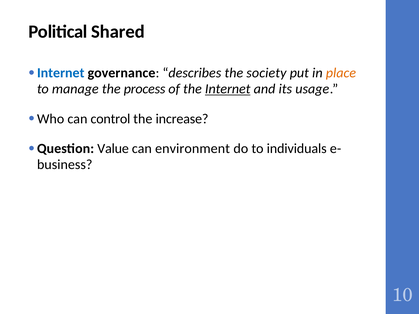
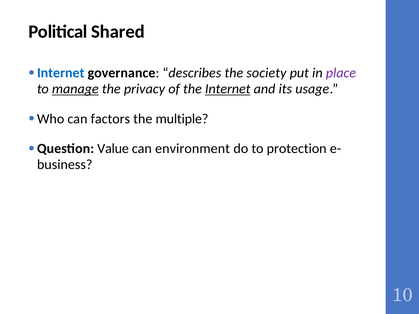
place colour: orange -> purple
manage underline: none -> present
process: process -> privacy
control: control -> factors
increase: increase -> multiple
individuals: individuals -> protection
